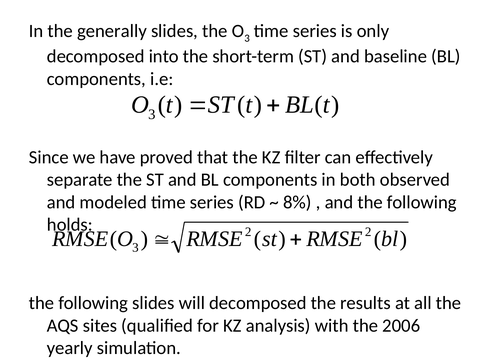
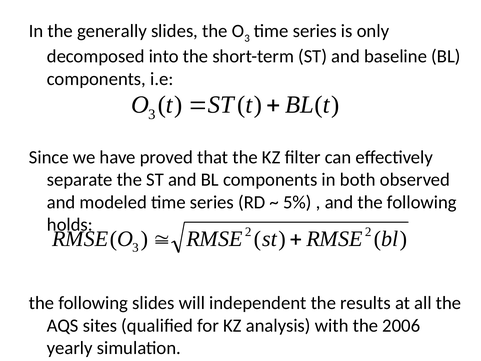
8%: 8% -> 5%
will decomposed: decomposed -> independent
